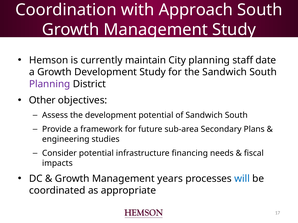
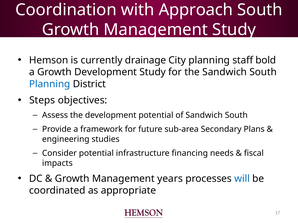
maintain: maintain -> drainage
date: date -> bold
Planning at (50, 84) colour: purple -> blue
Other: Other -> Steps
